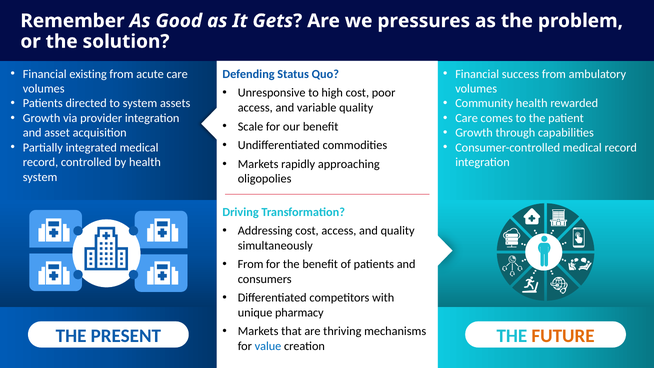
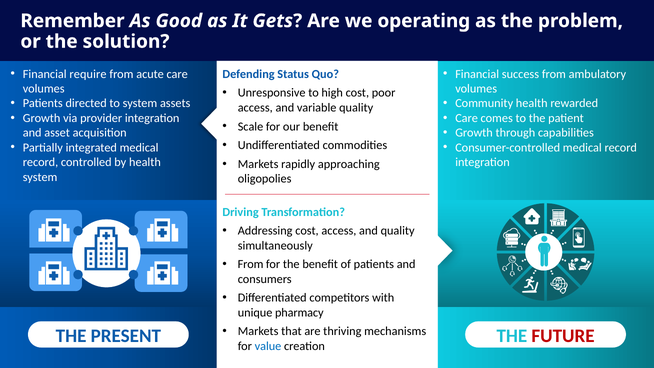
pressures: pressures -> operating
existing: existing -> require
FUTURE colour: orange -> red
